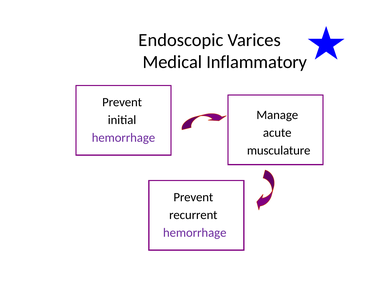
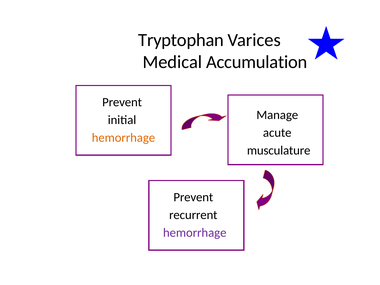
Endoscopic: Endoscopic -> Tryptophan
Inflammatory: Inflammatory -> Accumulation
hemorrhage at (123, 138) colour: purple -> orange
